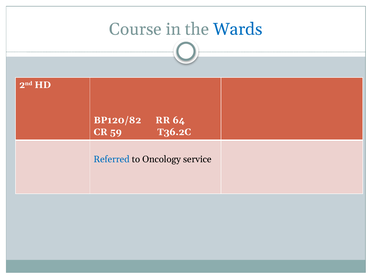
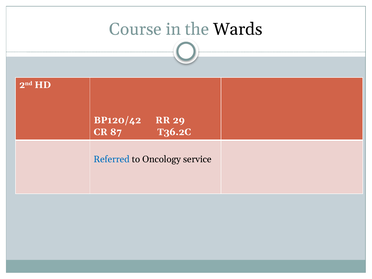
Wards colour: blue -> black
BP120/82: BP120/82 -> BP120/42
64: 64 -> 29
59: 59 -> 87
